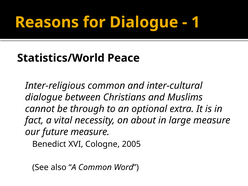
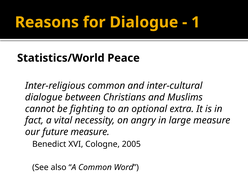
through: through -> fighting
about: about -> angry
